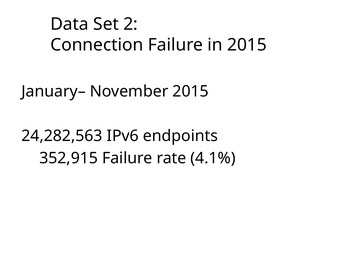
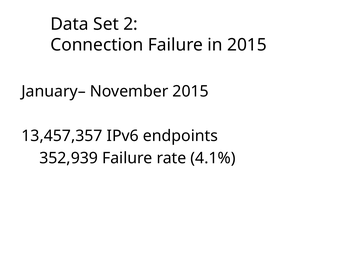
24,282,563: 24,282,563 -> 13,457,357
352,915: 352,915 -> 352,939
